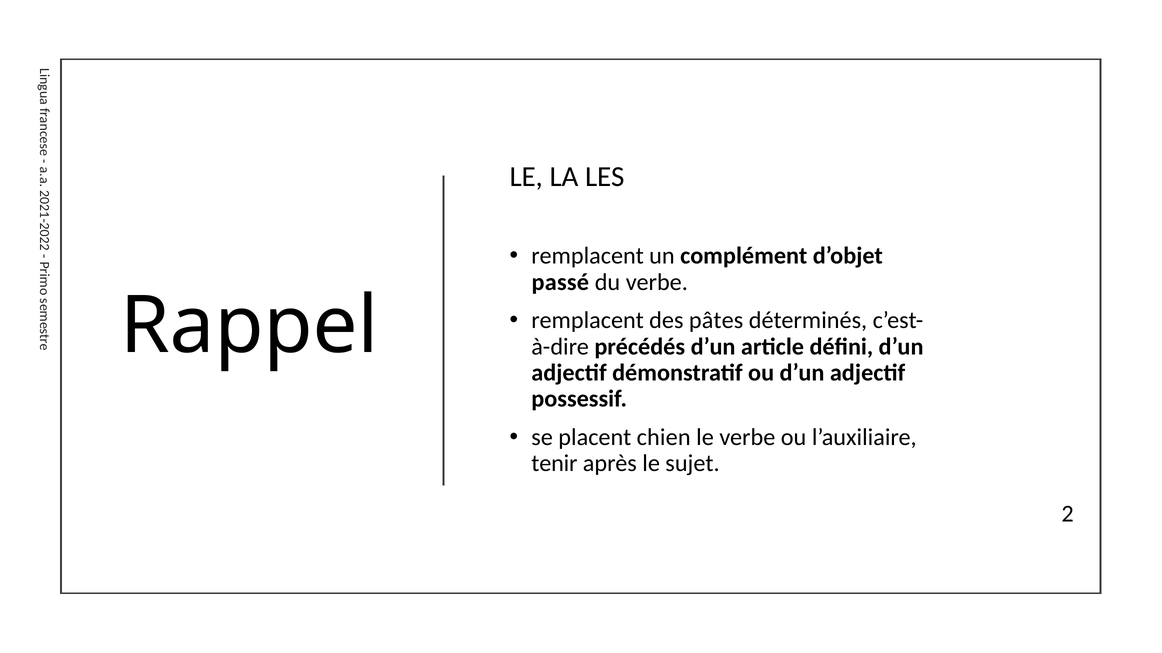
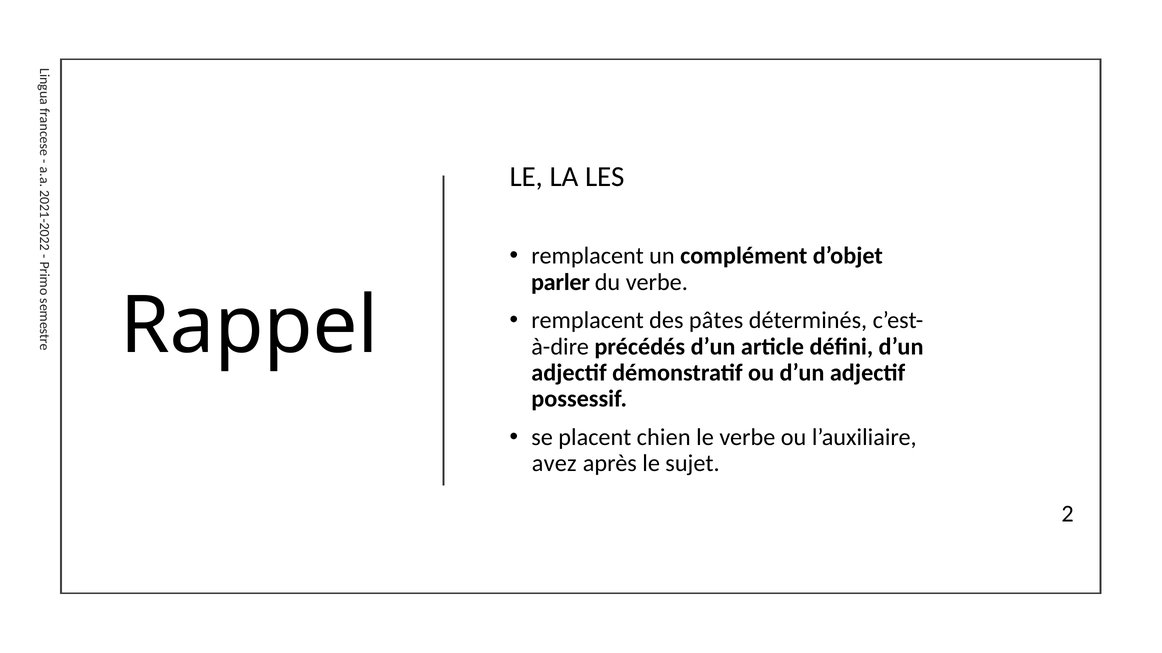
passé: passé -> parler
tenir: tenir -> avez
